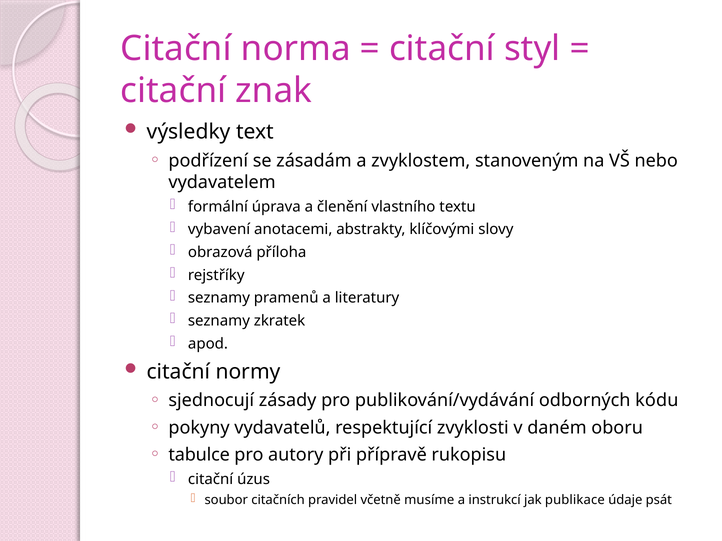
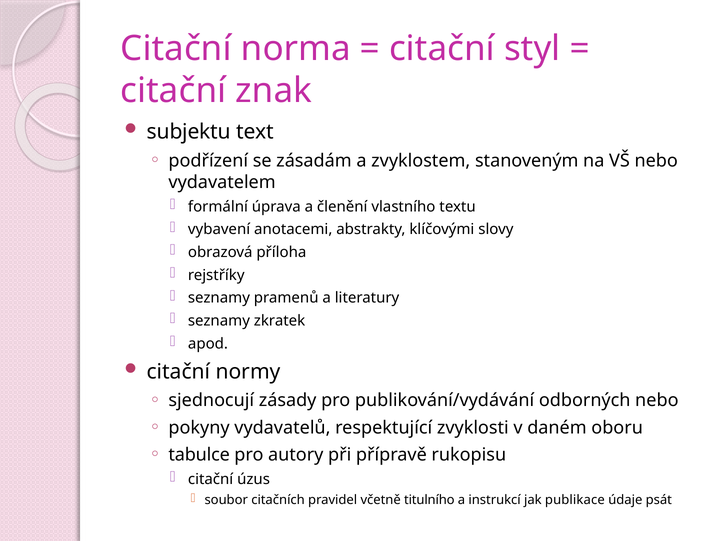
výsledky: výsledky -> subjektu
odborných kódu: kódu -> nebo
musíme: musíme -> titulního
